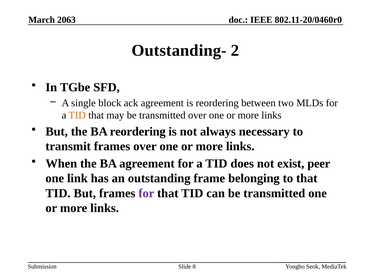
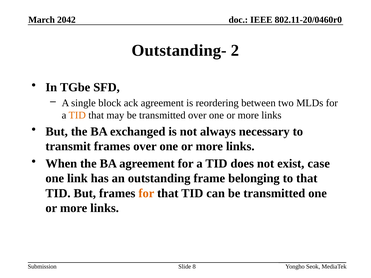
2063: 2063 -> 2042
BA reordering: reordering -> exchanged
peer: peer -> case
for at (146, 193) colour: purple -> orange
